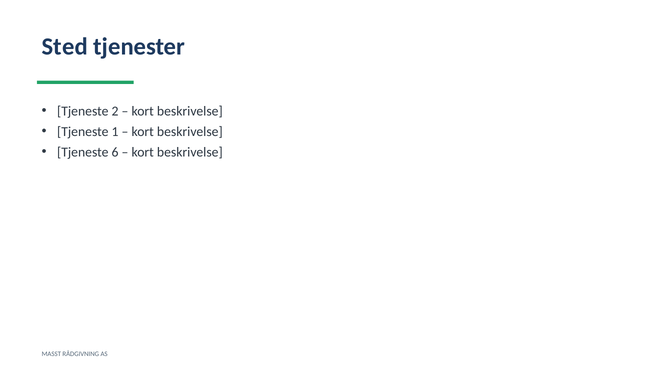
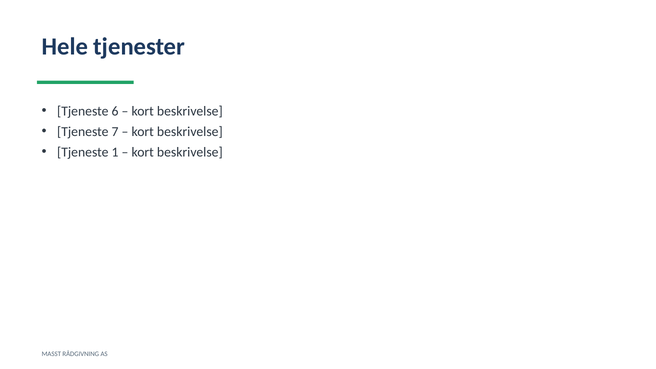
Sted: Sted -> Hele
2: 2 -> 6
1: 1 -> 7
6: 6 -> 1
